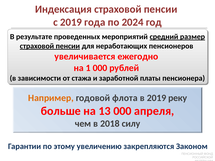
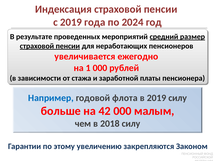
Например colour: orange -> blue
2019 реку: реку -> силу
13: 13 -> 42
апреля: апреля -> малым
